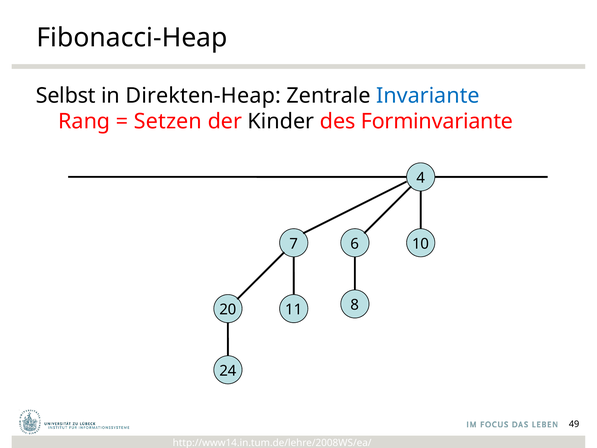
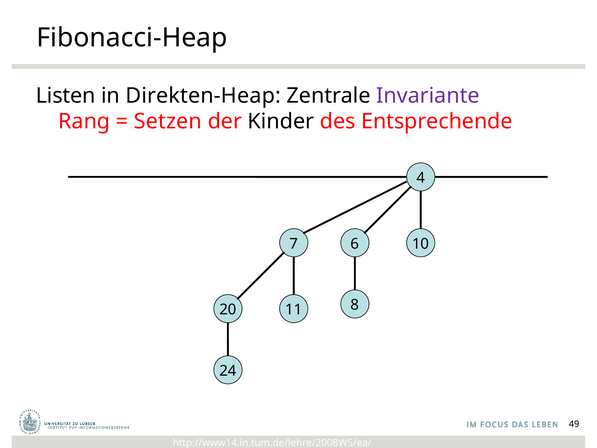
Selbst: Selbst -> Listen
Invariante colour: blue -> purple
Forminvariante: Forminvariante -> Entsprechende
